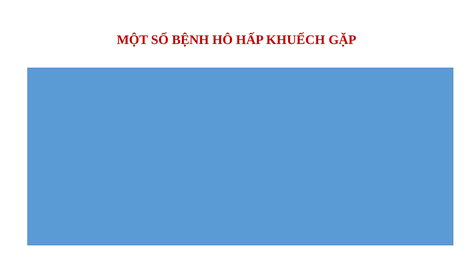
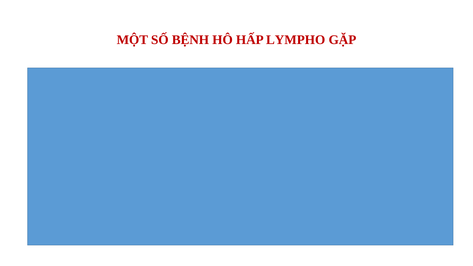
KHUẾCH: KHUẾCH -> LYMPHO
